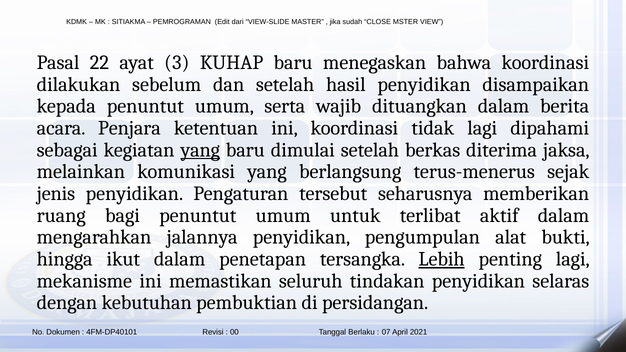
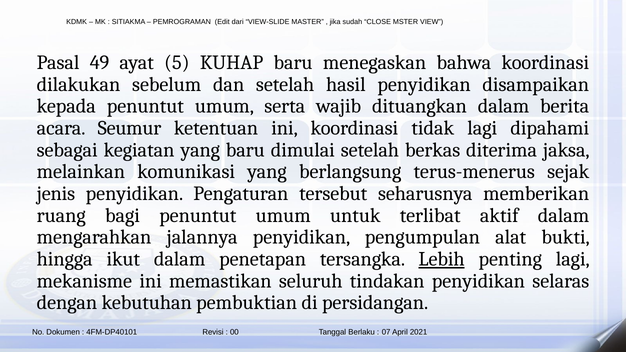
22: 22 -> 49
3: 3 -> 5
Penjara: Penjara -> Seumur
yang at (200, 150) underline: present -> none
